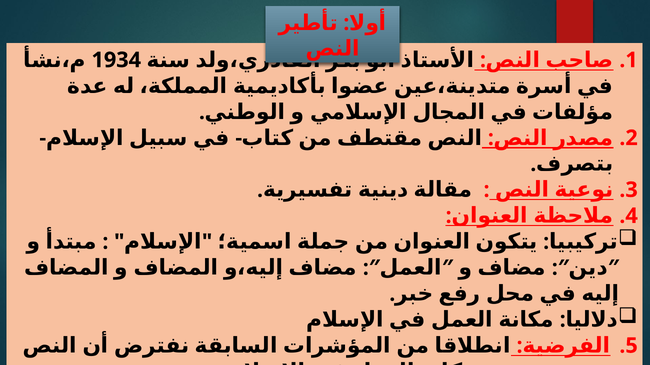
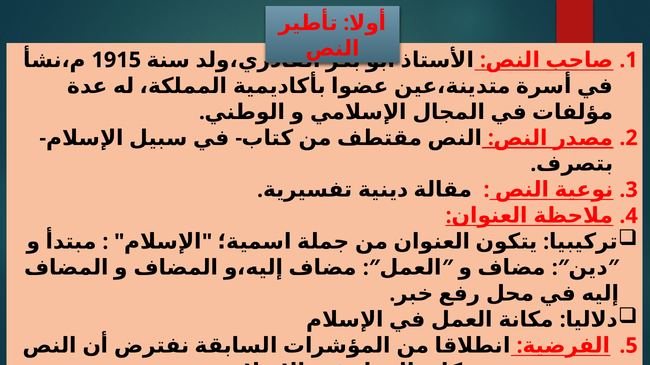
1934: 1934 -> 1915
